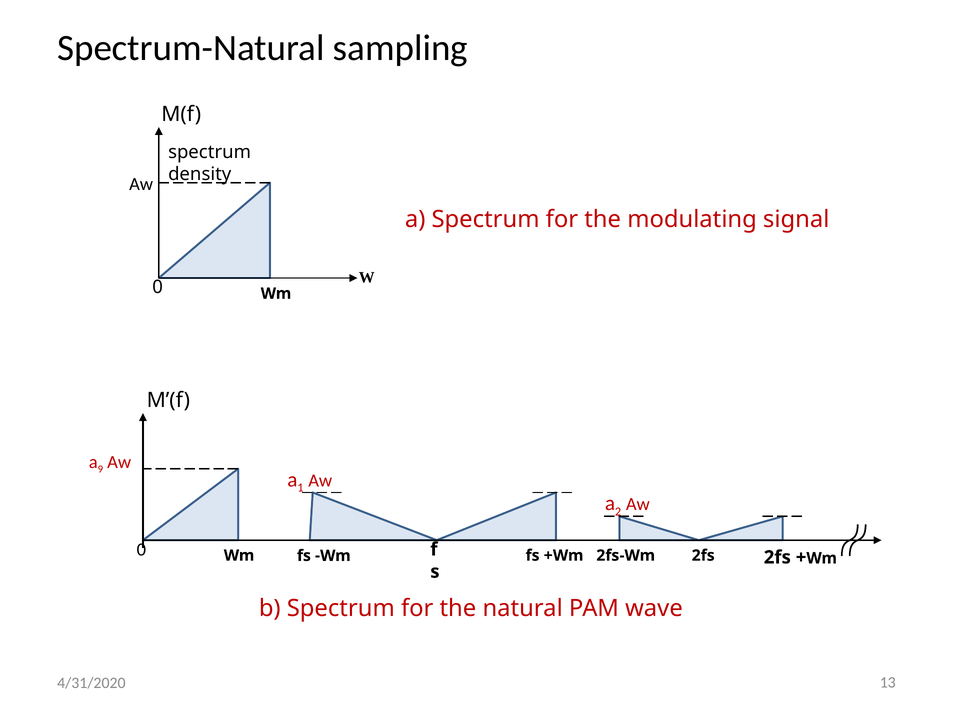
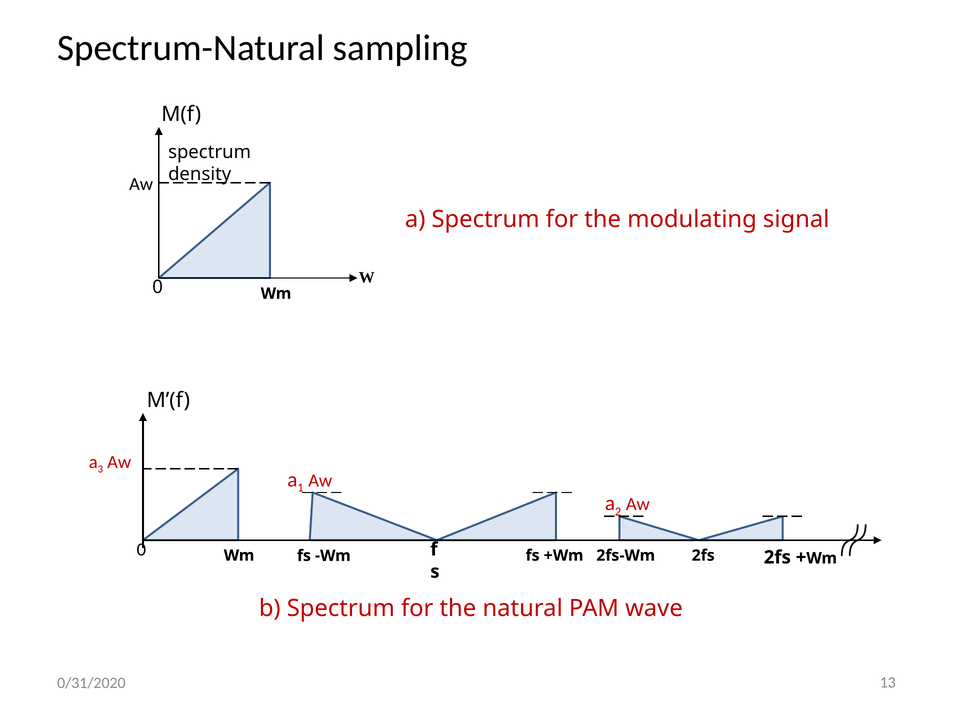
9: 9 -> 3
4/31/2020: 4/31/2020 -> 0/31/2020
